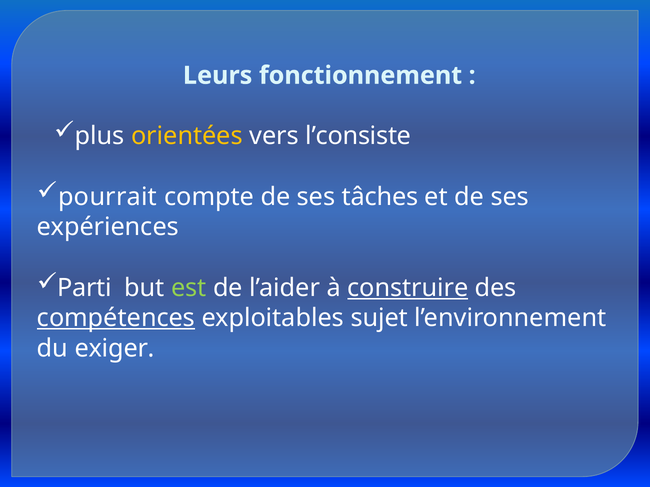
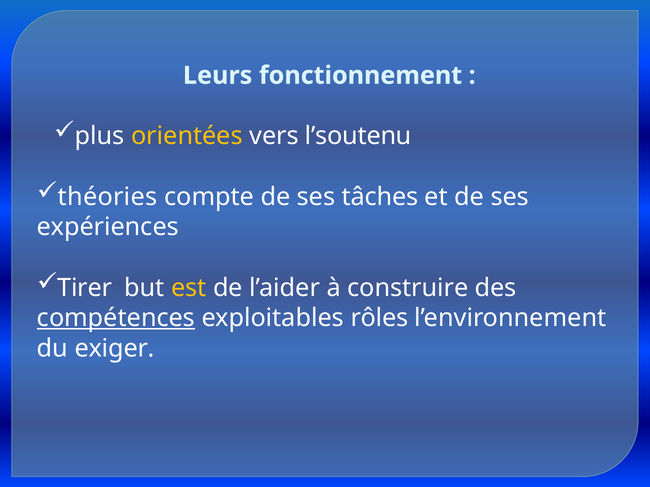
l’consiste: l’consiste -> l’soutenu
pourrait: pourrait -> théories
Parti: Parti -> Tirer
est colour: light green -> yellow
construire underline: present -> none
sujet: sujet -> rôles
